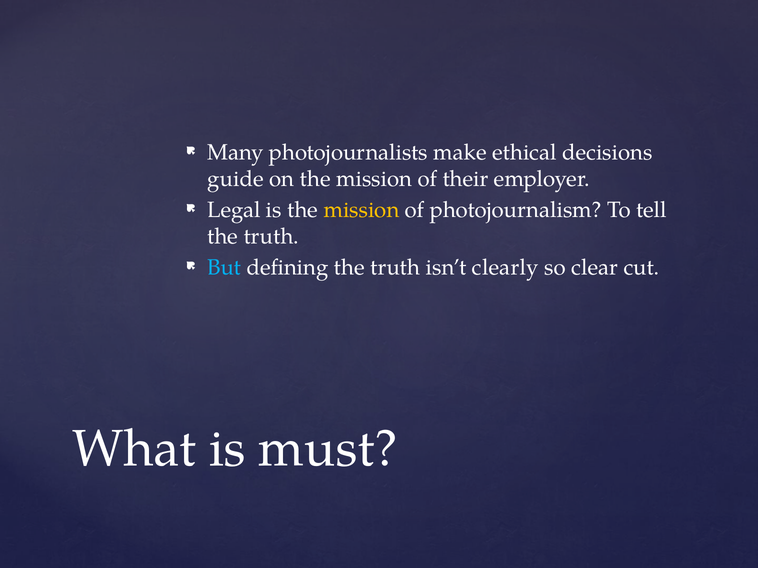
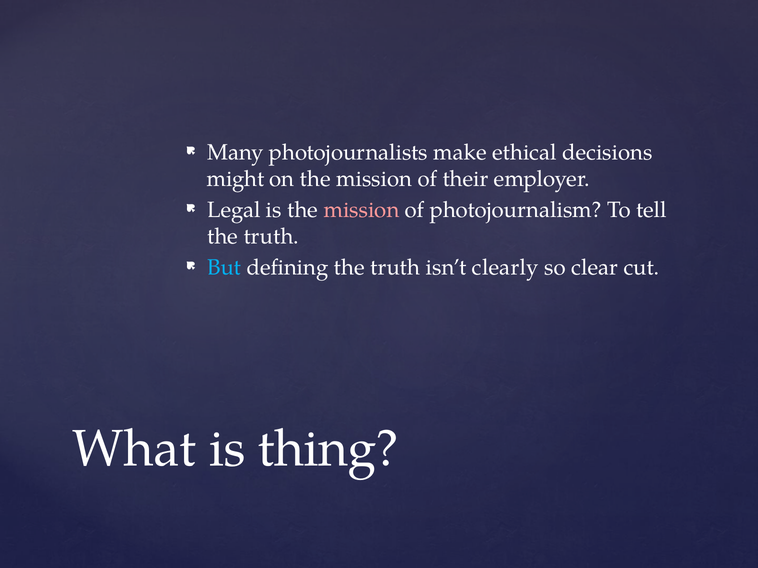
guide: guide -> might
mission at (361, 210) colour: yellow -> pink
must: must -> thing
